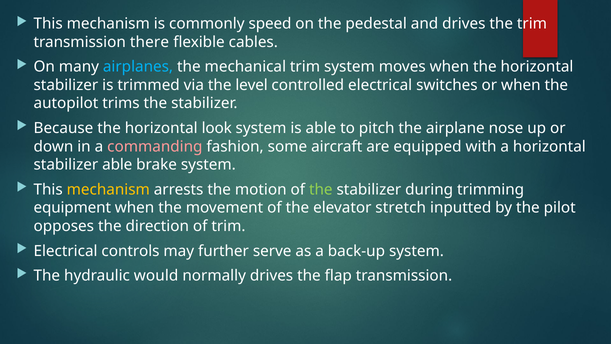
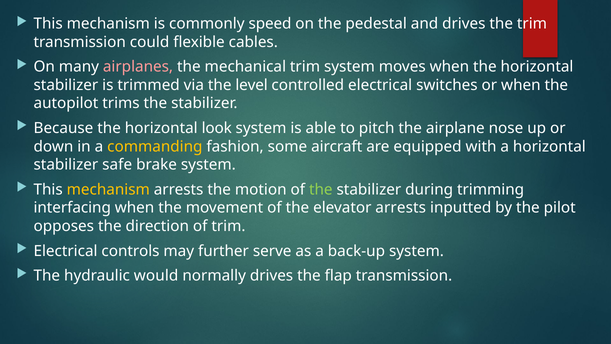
there: there -> could
airplanes colour: light blue -> pink
commanding colour: pink -> yellow
stabilizer able: able -> safe
equipment: equipment -> interfacing
elevator stretch: stretch -> arrests
